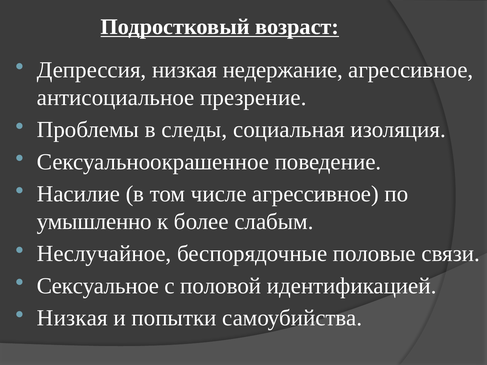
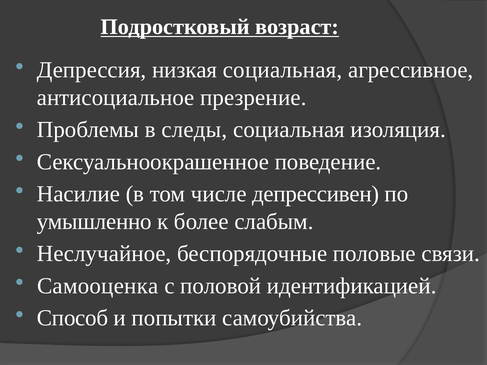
низкая недержание: недержание -> социальная
числе агрессивное: агрессивное -> депрессивен
Сексуальное: Сексуальное -> Самооценка
Низкая at (72, 318): Низкая -> Способ
